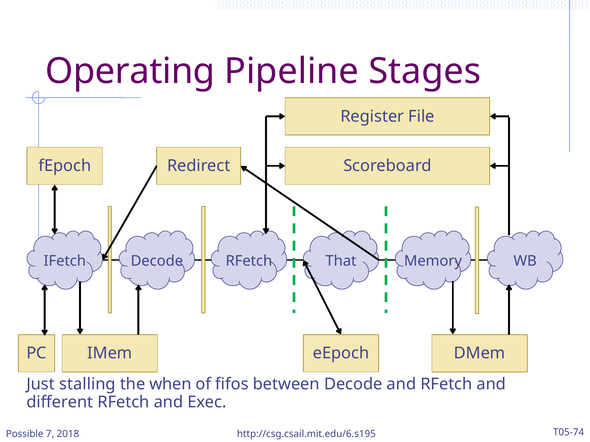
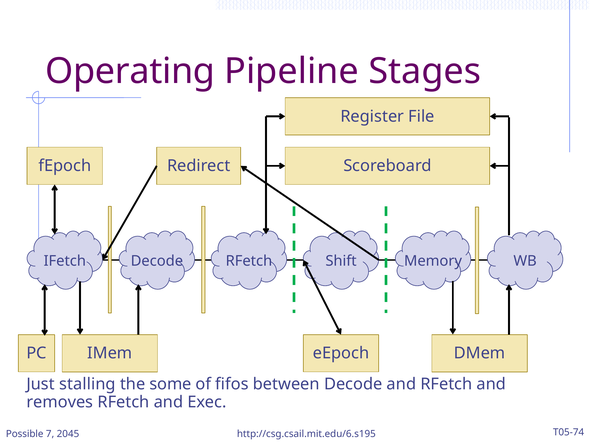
That: That -> Shift
when: when -> some
different: different -> removes
2018: 2018 -> 2045
